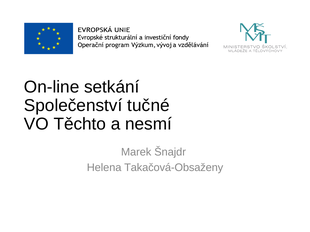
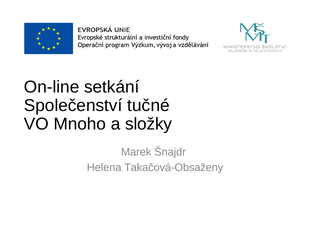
Těchto: Těchto -> Mnoho
nesmí: nesmí -> složky
